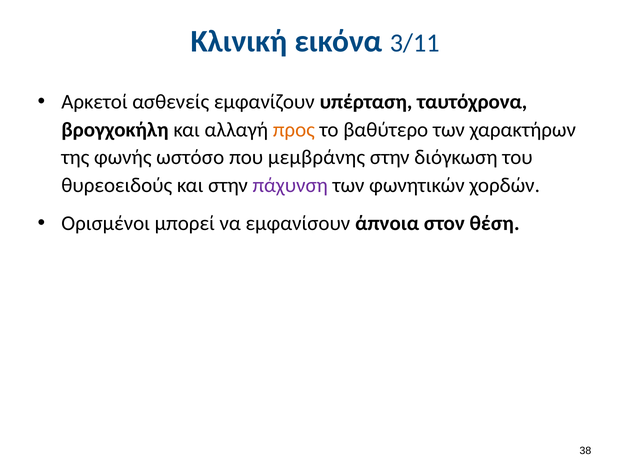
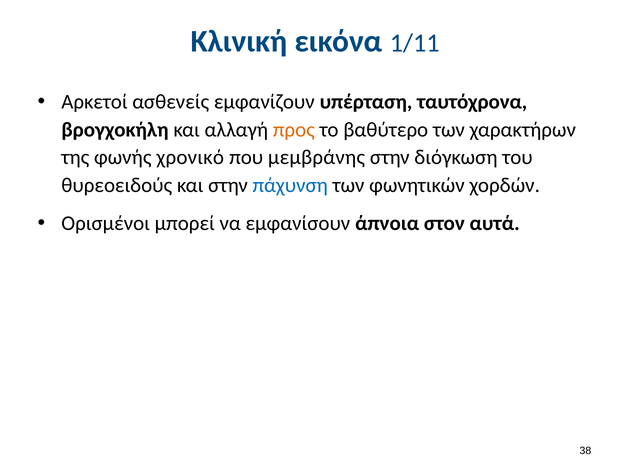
3/11: 3/11 -> 1/11
ωστόσο: ωστόσο -> χρονικό
πάχυνση colour: purple -> blue
θέση: θέση -> αυτά
